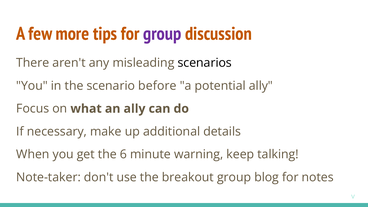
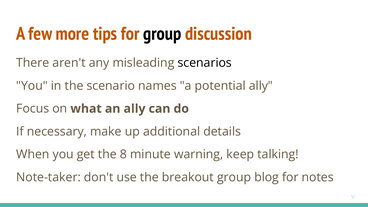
group at (162, 34) colour: purple -> black
before: before -> names
6: 6 -> 8
